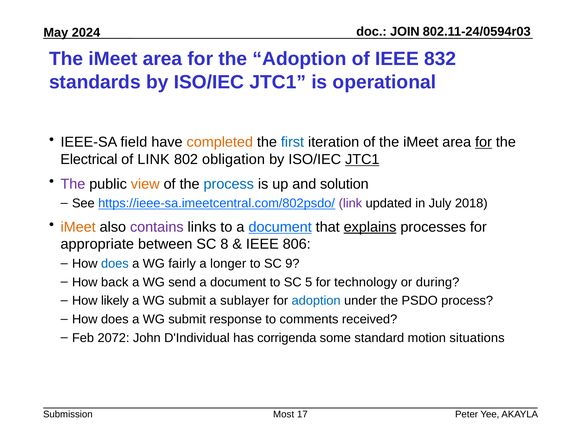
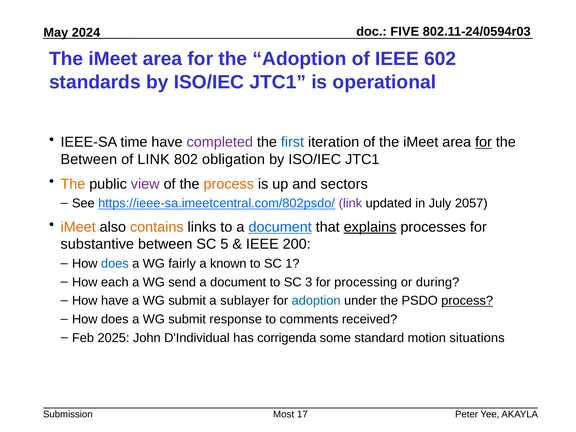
JOIN: JOIN -> FIVE
832: 832 -> 602
field: field -> time
completed colour: orange -> purple
Electrical at (89, 159): Electrical -> Between
JTC1 at (362, 159) underline: present -> none
The at (73, 184) colour: purple -> orange
view colour: orange -> purple
process at (229, 184) colour: blue -> orange
solution: solution -> sectors
2018: 2018 -> 2057
contains colour: purple -> orange
appropriate: appropriate -> substantive
8: 8 -> 5
806: 806 -> 200
longer: longer -> known
9: 9 -> 1
back: back -> each
5: 5 -> 3
technology: technology -> processing
How likely: likely -> have
process at (467, 301) underline: none -> present
2072: 2072 -> 2025
